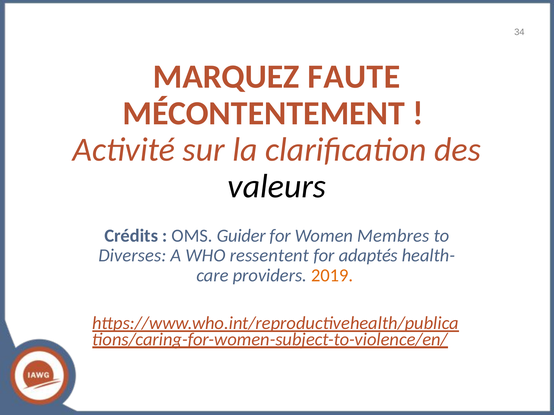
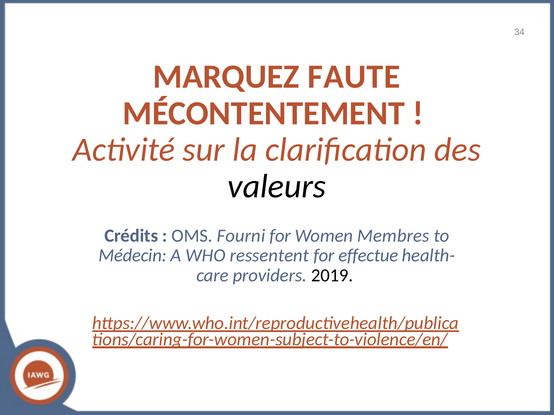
Guider: Guider -> Fourni
Diverses: Diverses -> Médecin
adaptés: adaptés -> effectue
2019 colour: orange -> black
